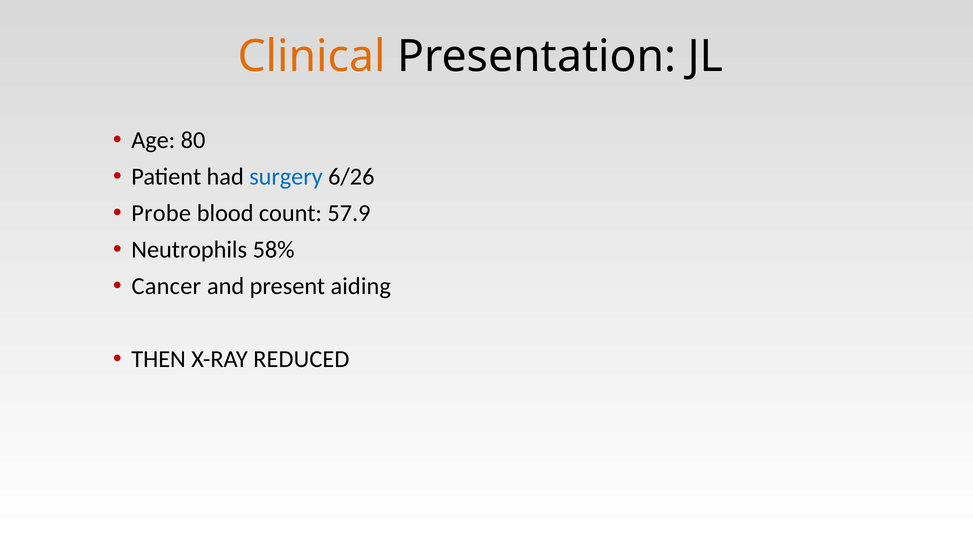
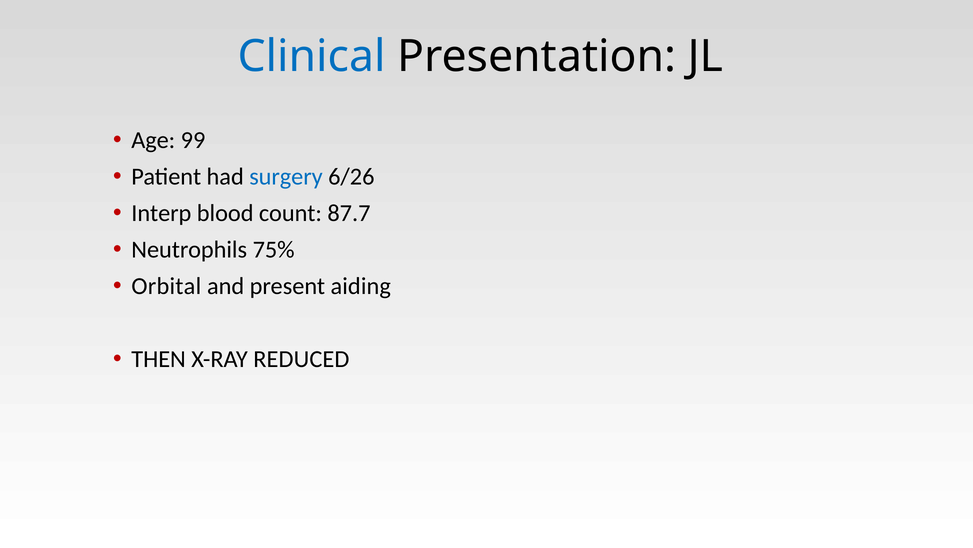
Clinical colour: orange -> blue
80: 80 -> 99
Probe: Probe -> Interp
57.9: 57.9 -> 87.7
58%: 58% -> 75%
Cancer: Cancer -> Orbital
